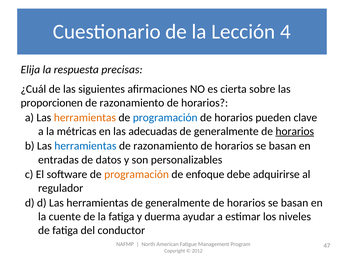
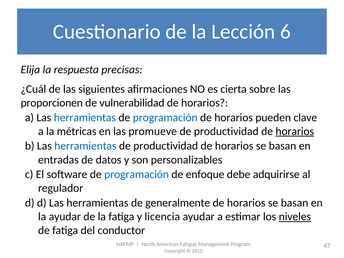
4: 4 -> 6
razonamiento at (132, 103): razonamiento -> vulnerabilidad
herramientas at (85, 117) colour: orange -> blue
adecuadas: adecuadas -> promueve
generalmente at (226, 131): generalmente -> productividad
razonamiento at (166, 146): razonamiento -> productividad
programación at (137, 174) colour: orange -> blue
la cuente: cuente -> ayudar
duerma: duerma -> licencia
niveles underline: none -> present
